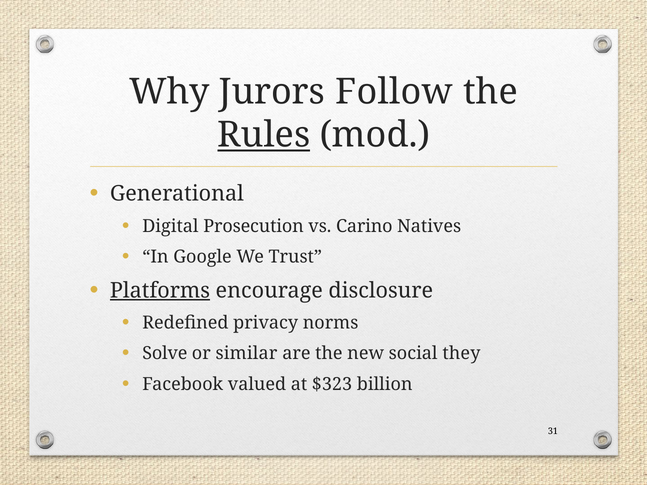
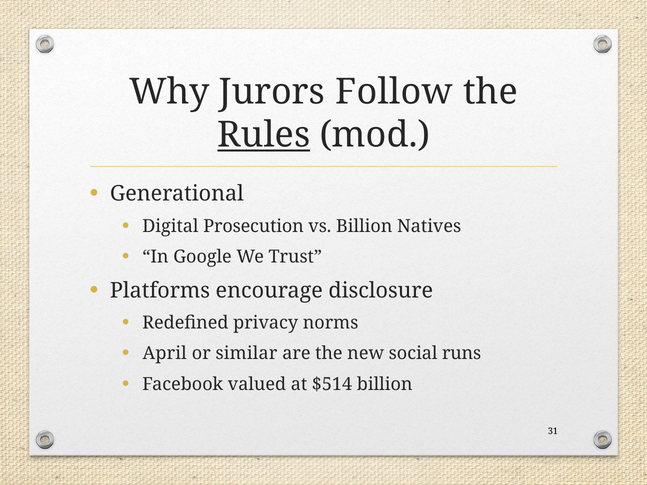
vs Carino: Carino -> Billion
Platforms underline: present -> none
Solve: Solve -> April
they: they -> runs
$323: $323 -> $514
